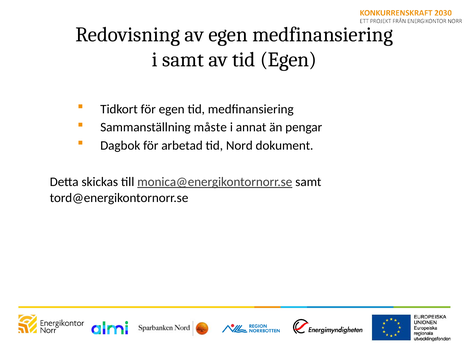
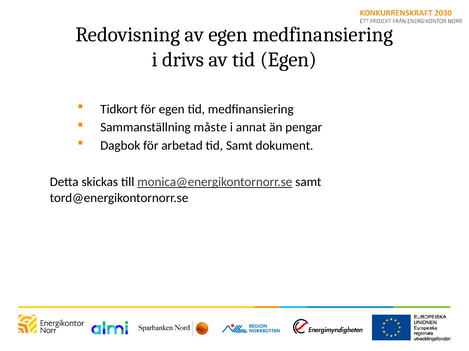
i samt: samt -> drivs
tid Nord: Nord -> Samt
